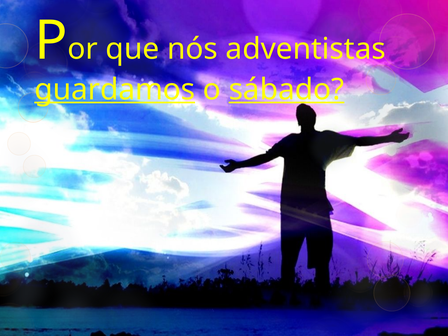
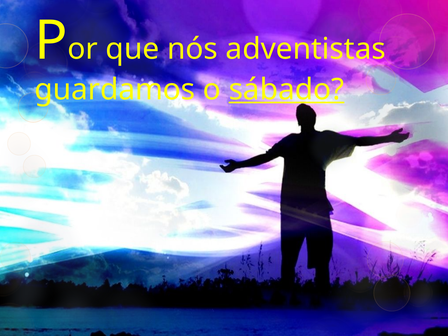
guardamos underline: present -> none
